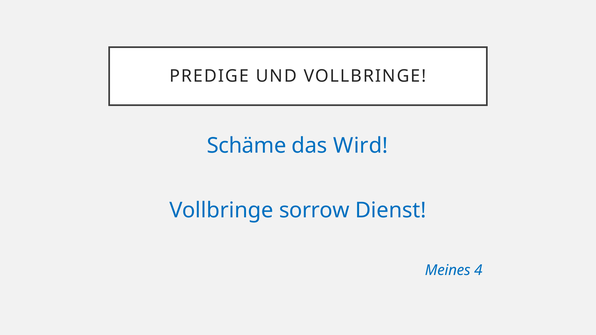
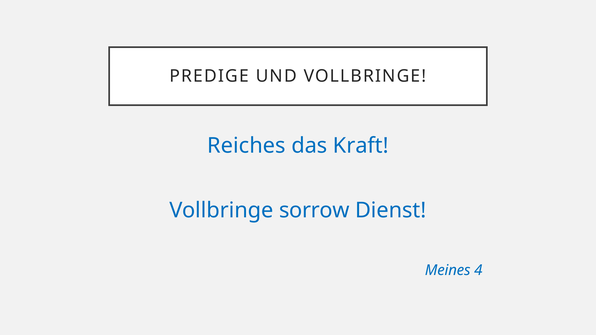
Schäme: Schäme -> Reiches
Wird: Wird -> Kraft
